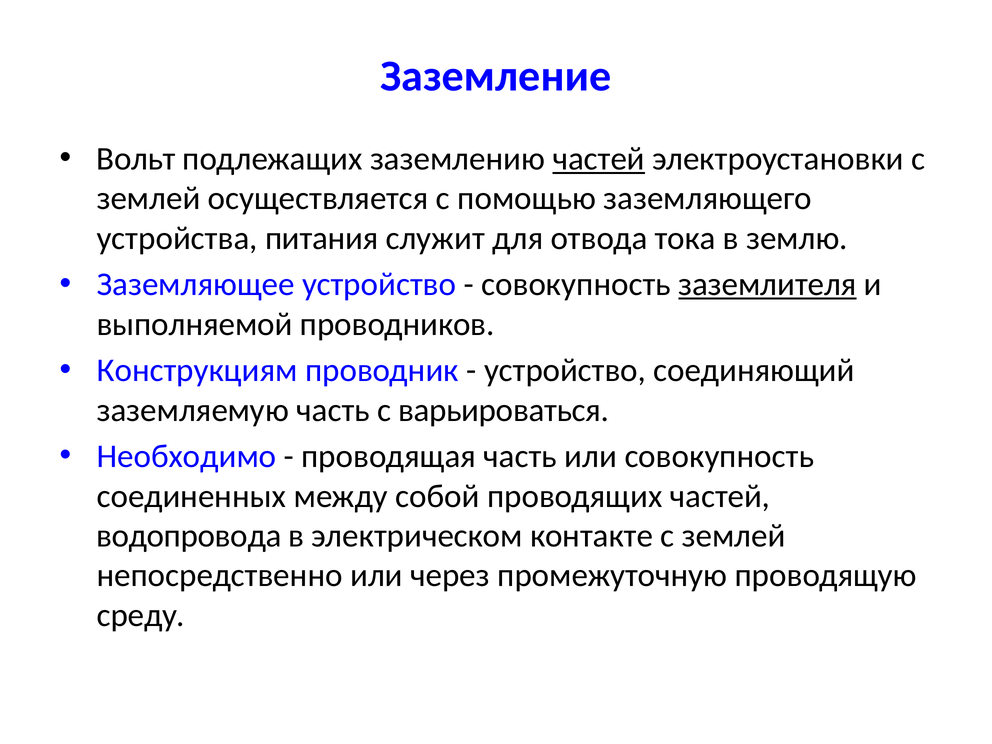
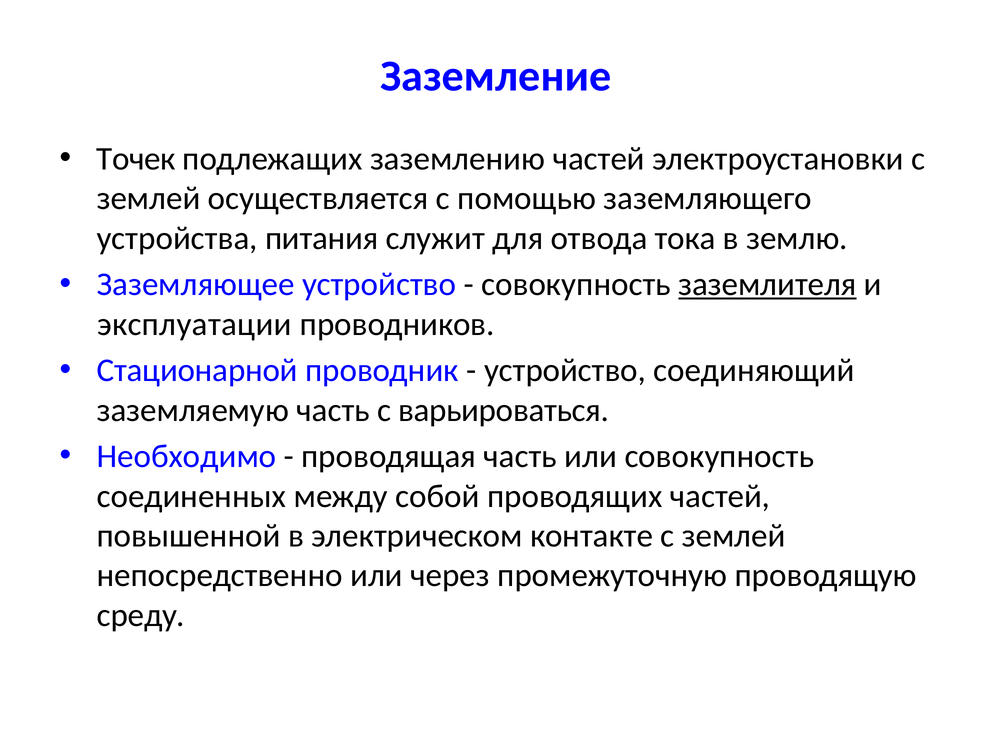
Вольт: Вольт -> Точек
частей at (599, 159) underline: present -> none
выполняемой: выполняемой -> эксплуатации
Конструкциям: Конструкциям -> Стационарной
водопровода: водопровода -> повышенной
